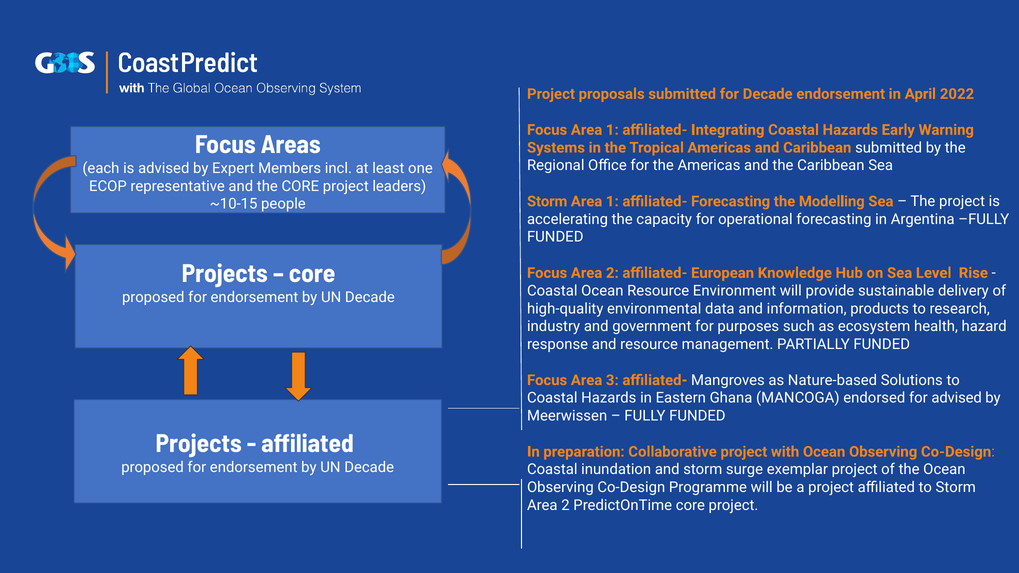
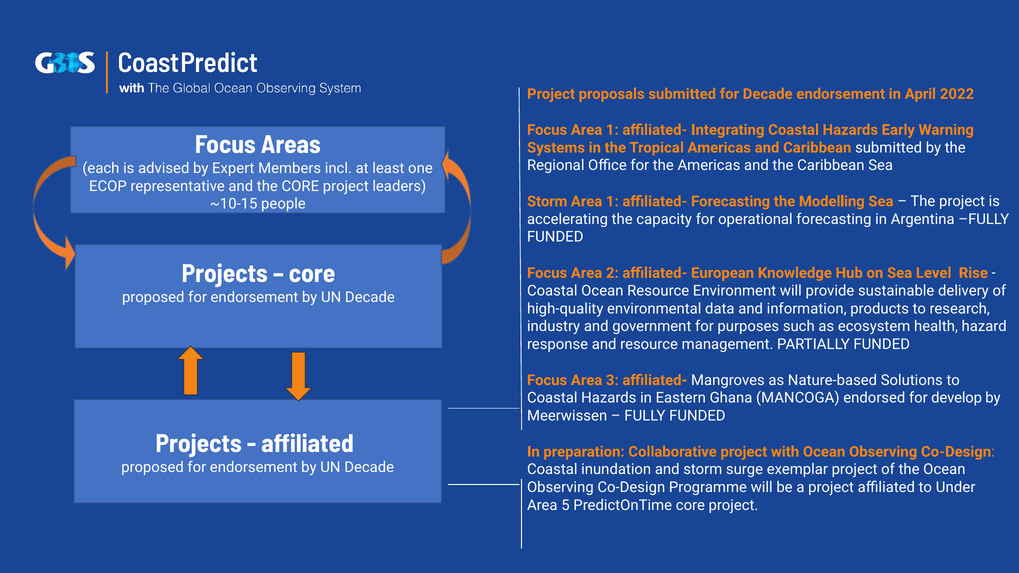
for advised: advised -> develop
to Storm: Storm -> Under
2 at (565, 505): 2 -> 5
